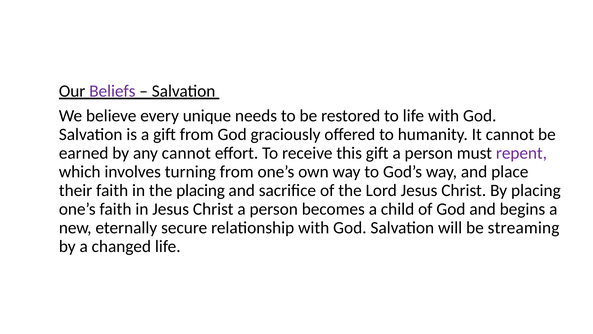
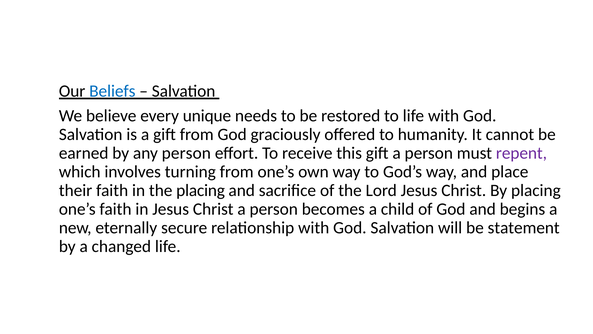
Beliefs colour: purple -> blue
any cannot: cannot -> person
streaming: streaming -> statement
